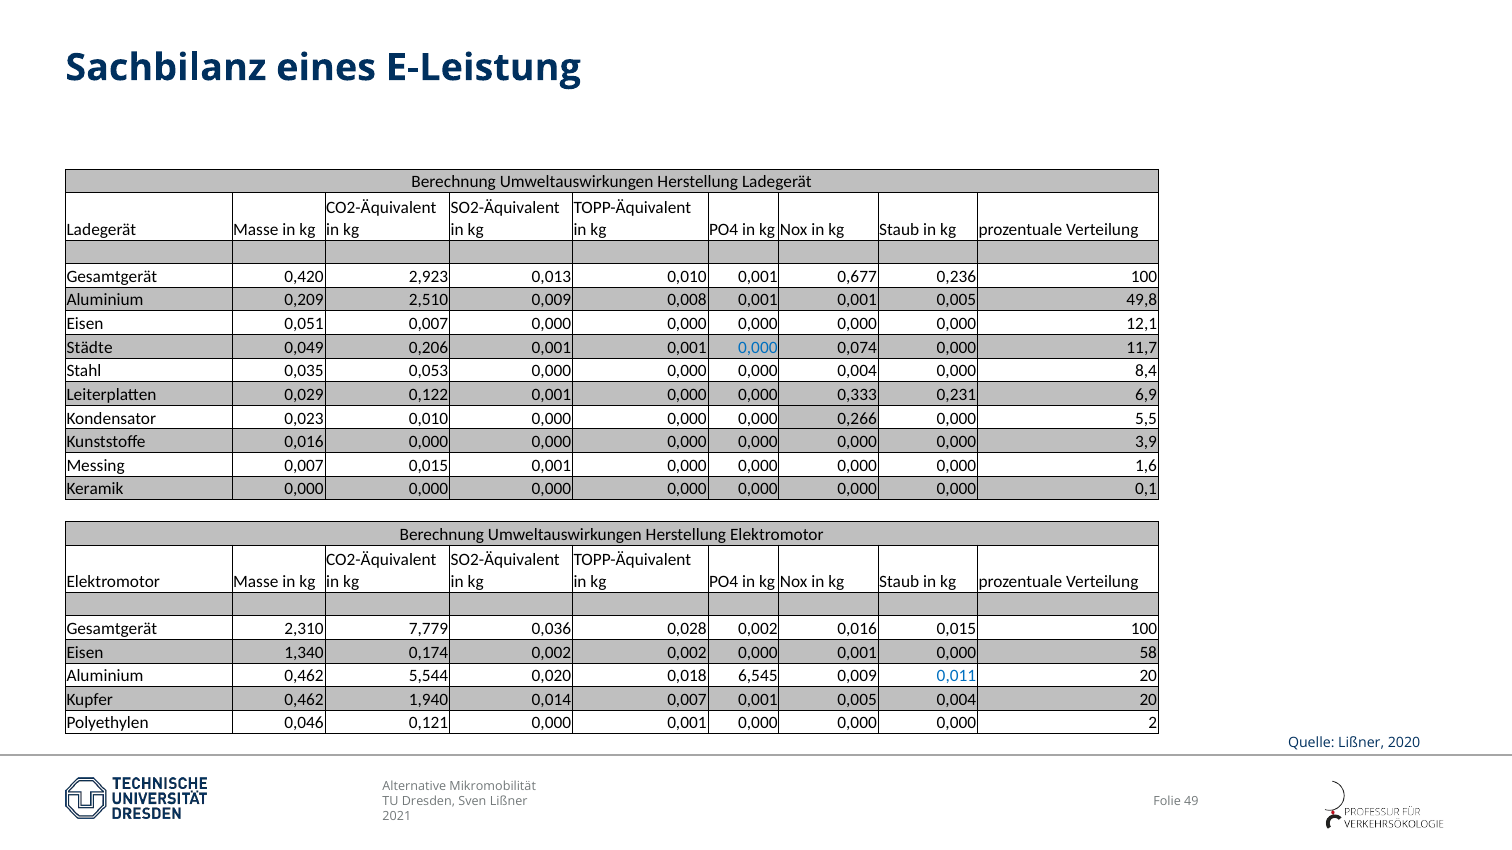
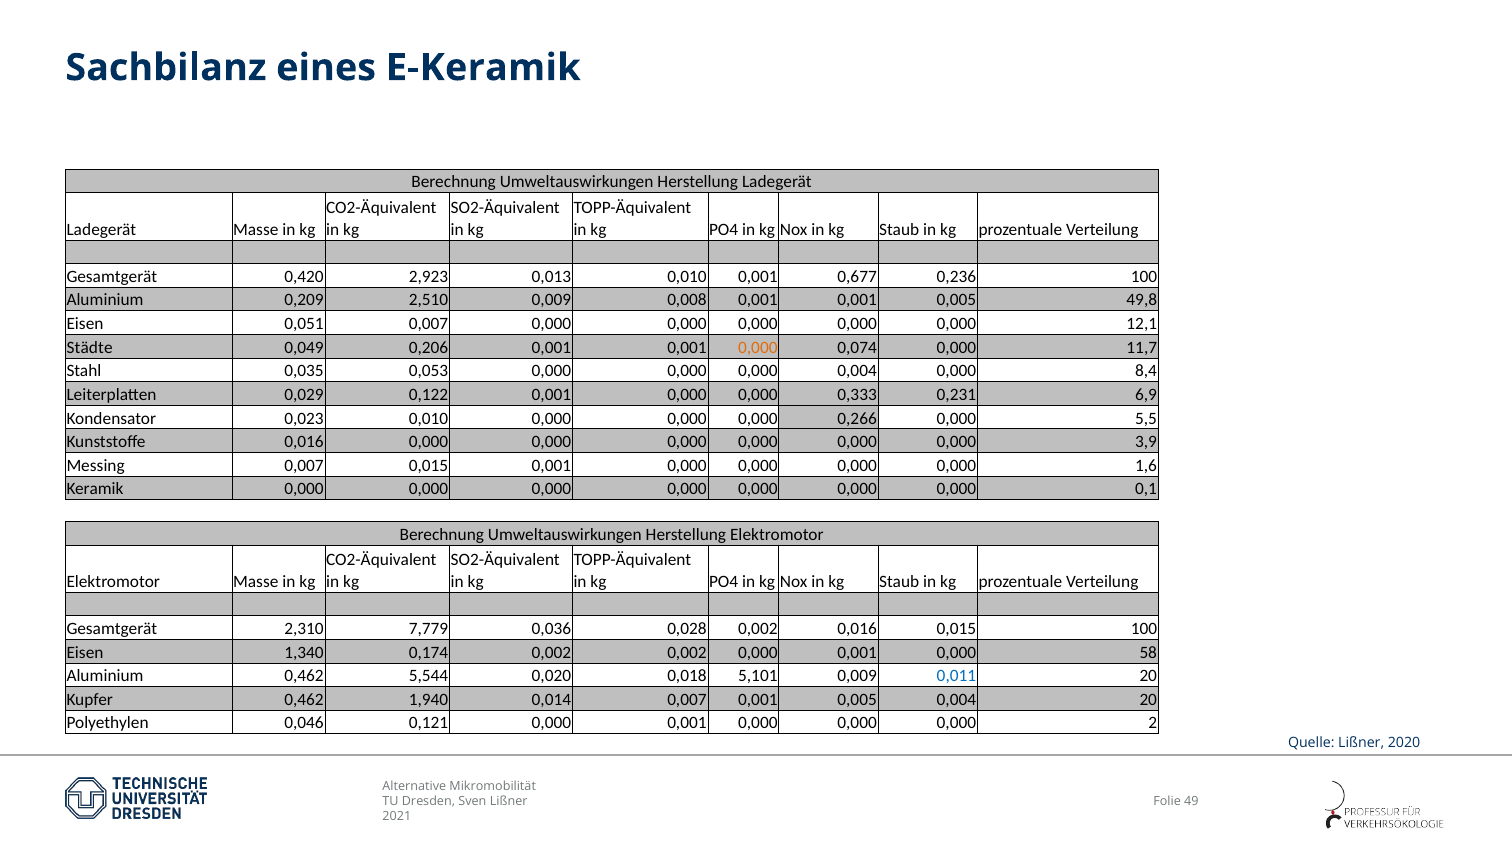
E-Leistung: E-Leistung -> E-Keramik
0,000 at (758, 348) colour: blue -> orange
6,545: 6,545 -> 5,101
